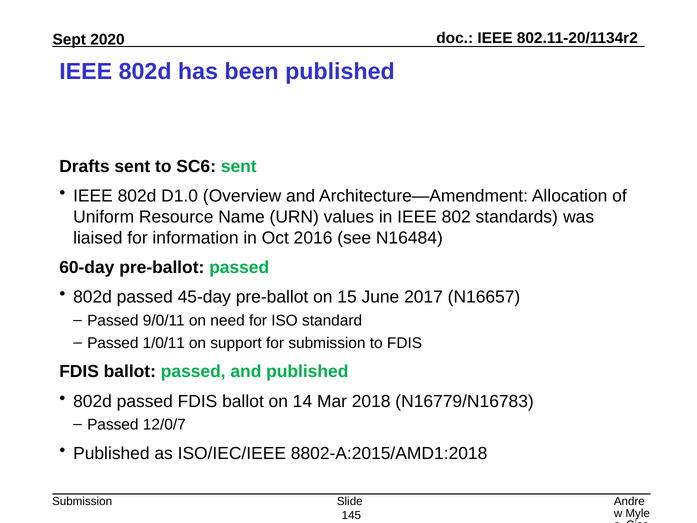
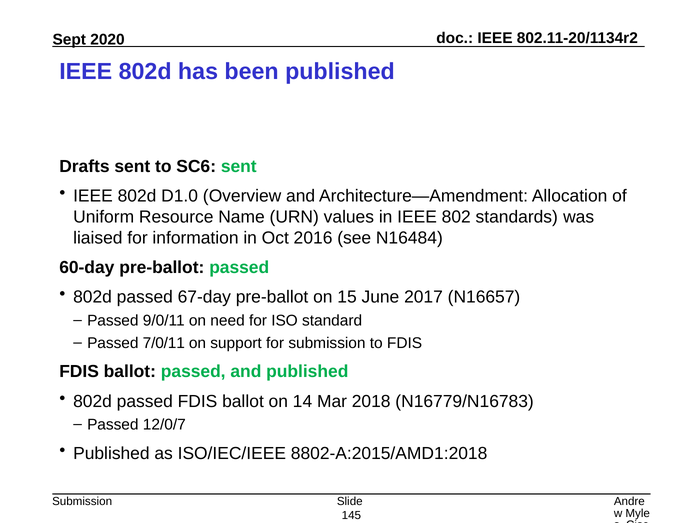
45-day: 45-day -> 67-day
1/0/11: 1/0/11 -> 7/0/11
